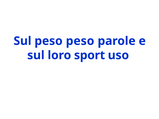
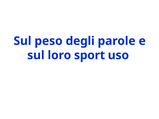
peso peso: peso -> degli
